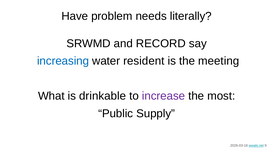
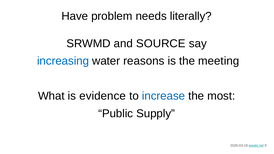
RECORD: RECORD -> SOURCE
resident: resident -> reasons
drinkable: drinkable -> evidence
increase colour: purple -> blue
